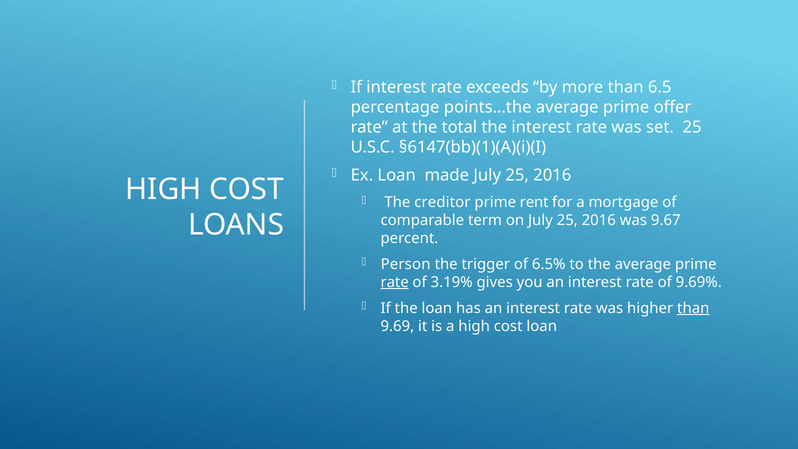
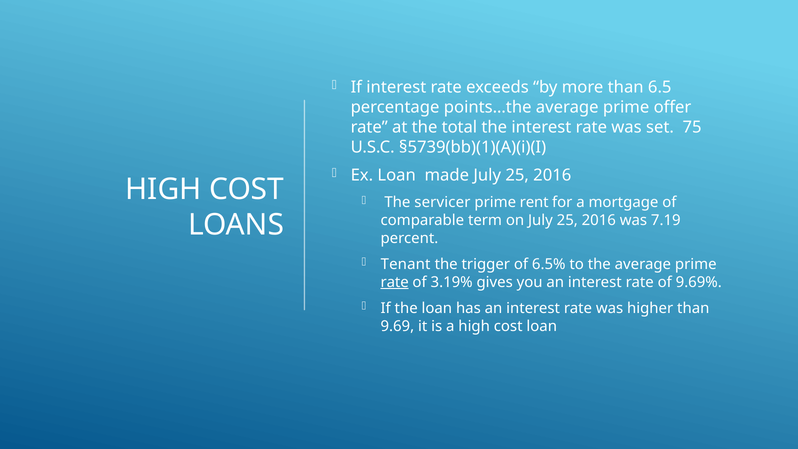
set 25: 25 -> 75
§6147(bb)(1)(A)(i)(I: §6147(bb)(1)(A)(i)(I -> §5739(bb)(1)(A)(i)(I
creditor: creditor -> servicer
9.67: 9.67 -> 7.19
Person: Person -> Tenant
than at (693, 308) underline: present -> none
